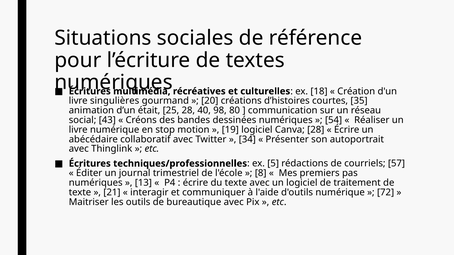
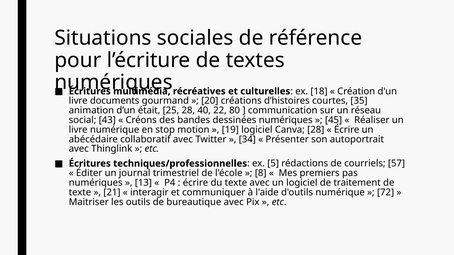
singulières: singulières -> documents
98: 98 -> 22
54: 54 -> 45
